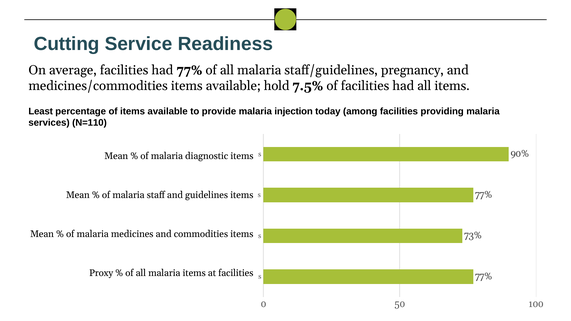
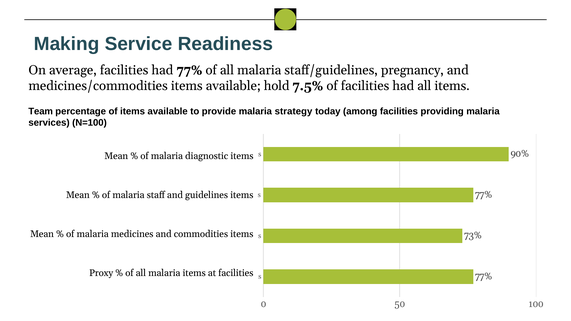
Cutting: Cutting -> Making
Least: Least -> Team
injection: injection -> strategy
N=110: N=110 -> N=100
